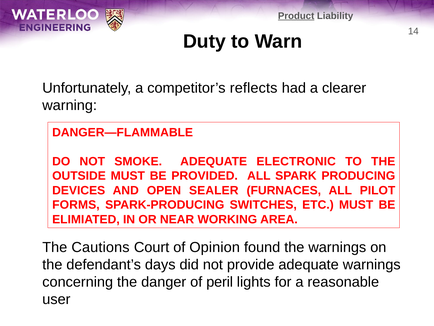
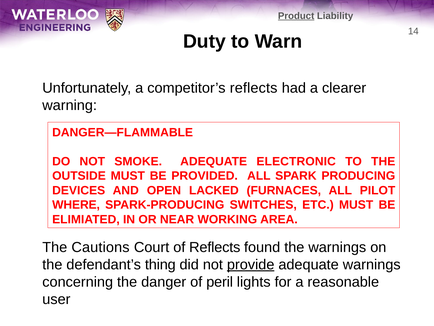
SEALER: SEALER -> LACKED
FORMS: FORMS -> WHERE
of Opinion: Opinion -> Reflects
days: days -> thing
provide underline: none -> present
